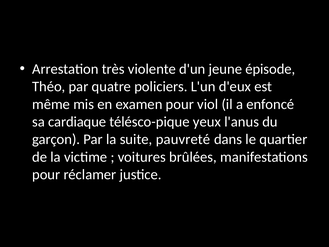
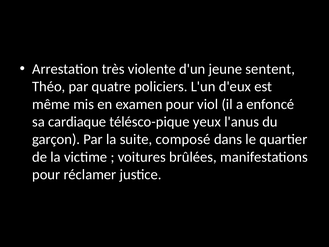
épisode: épisode -> sentent
pauvreté: pauvreté -> composé
